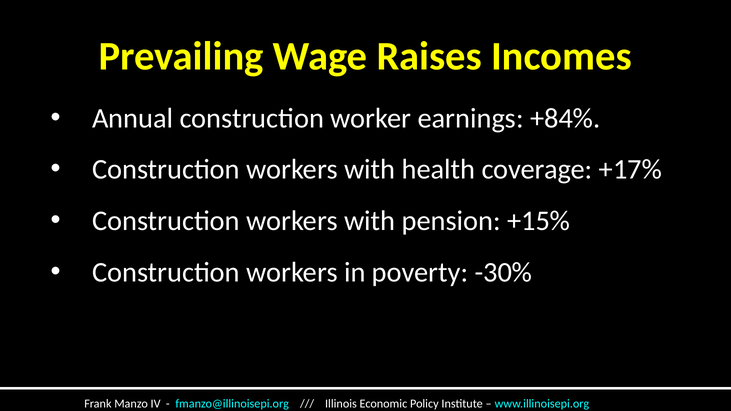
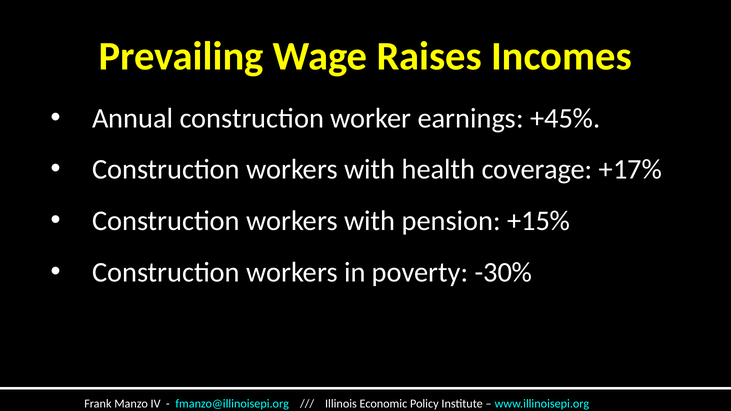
+84%: +84% -> +45%
